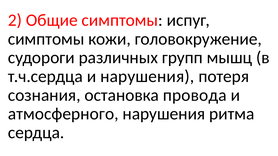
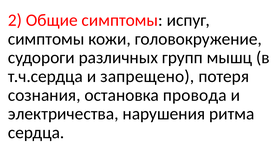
и нарушения: нарушения -> запрещено
атмосферного: атмосферного -> электричества
